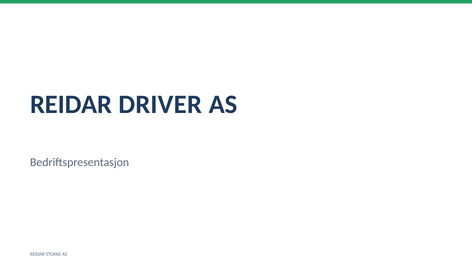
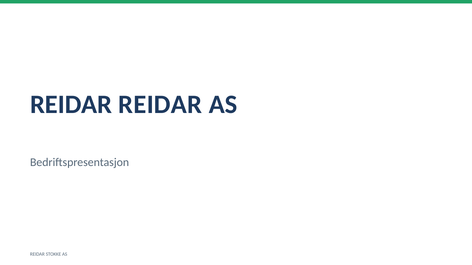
REIDAR DRIVER: DRIVER -> REIDAR
